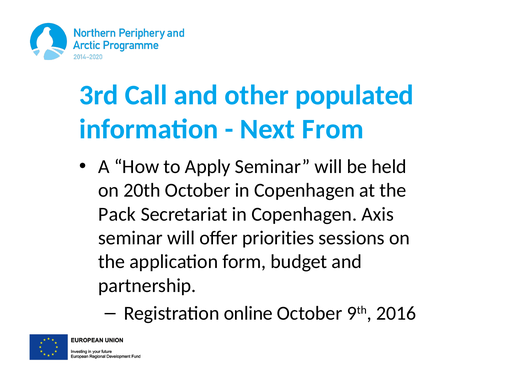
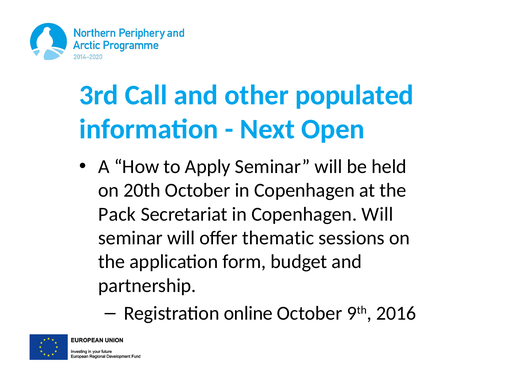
From: From -> Open
Copenhagen Axis: Axis -> Will
priorities: priorities -> thematic
